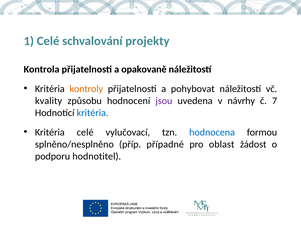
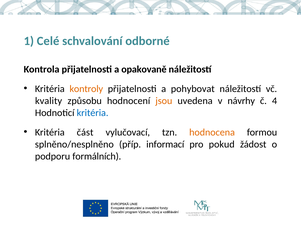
projekty: projekty -> odborné
jsou colour: purple -> orange
7: 7 -> 4
Kritéria celé: celé -> část
hodnocena colour: blue -> orange
případné: případné -> informací
oblast: oblast -> pokud
hodnotitel: hodnotitel -> formálních
